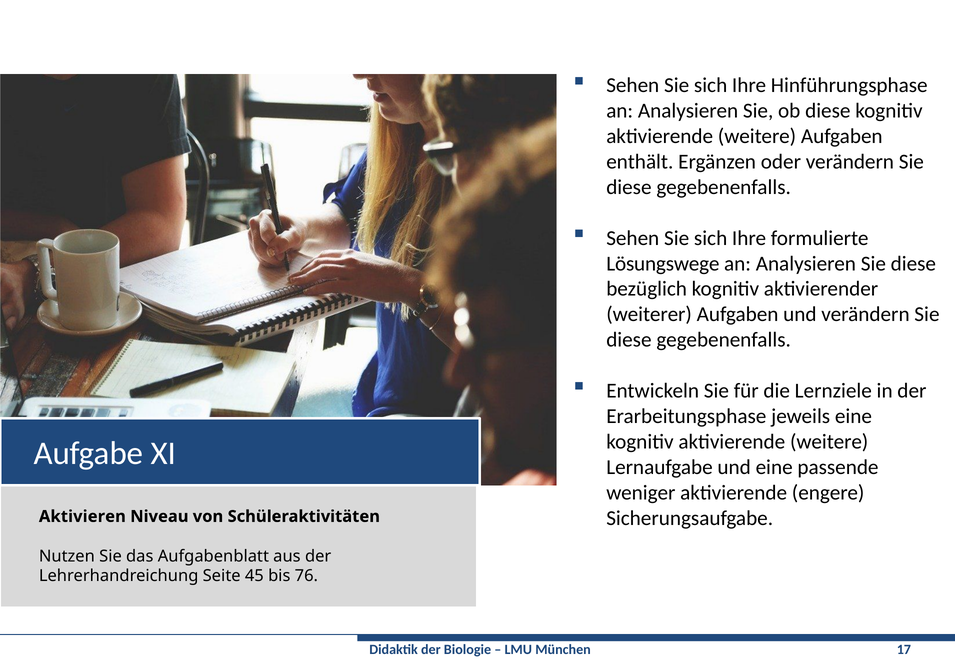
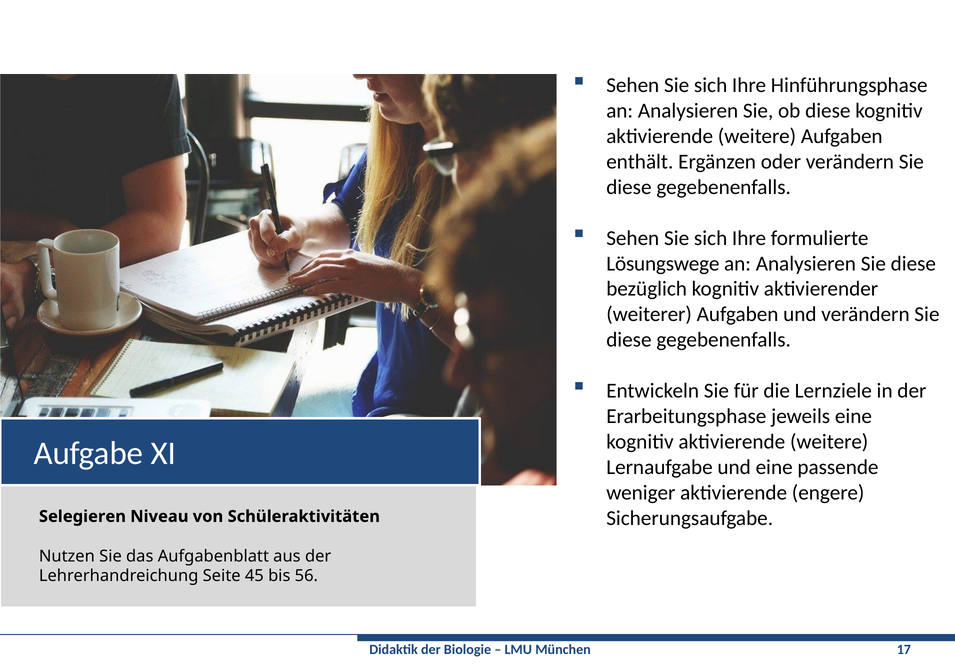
Aktivieren: Aktivieren -> Selegieren
76: 76 -> 56
